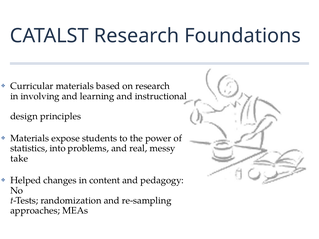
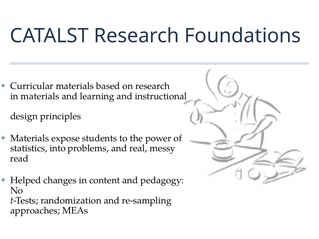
in involving: involving -> materials
take: take -> read
